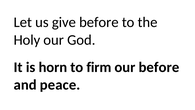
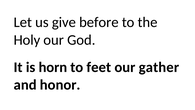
firm: firm -> feet
our before: before -> gather
peace: peace -> honor
